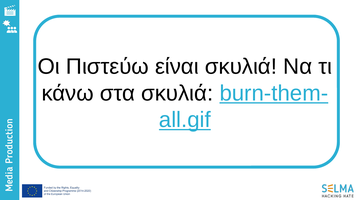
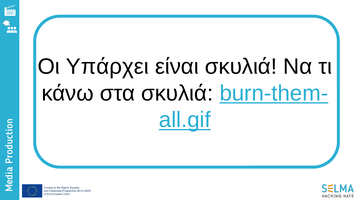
Πιστεύω: Πιστεύω -> Υπάρχει
